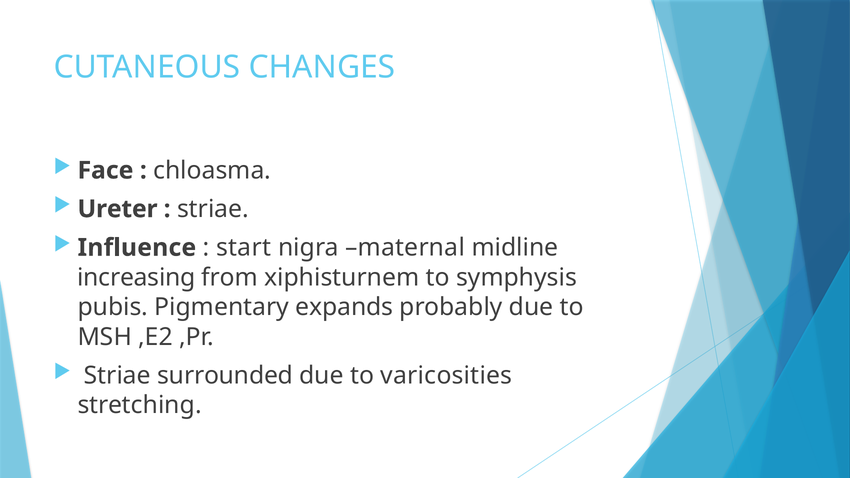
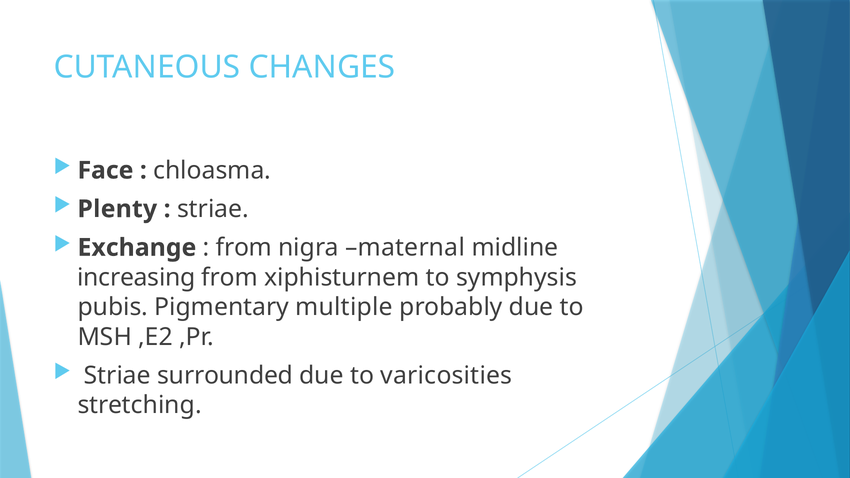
Ureter: Ureter -> Plenty
Influence: Influence -> Exchange
start at (244, 248): start -> from
expands: expands -> multiple
